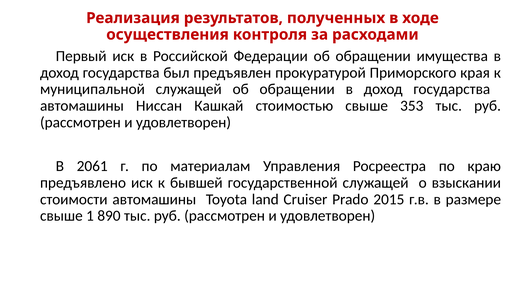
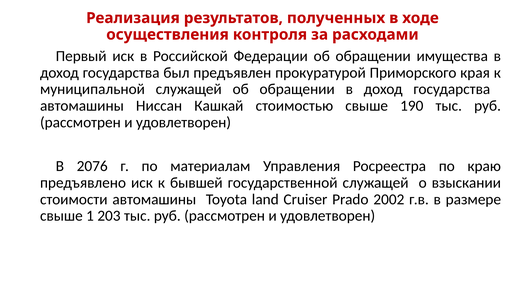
353: 353 -> 190
2061: 2061 -> 2076
2015: 2015 -> 2002
890: 890 -> 203
